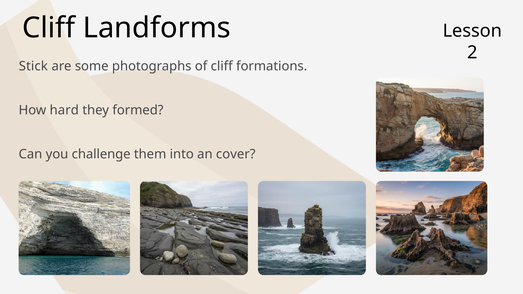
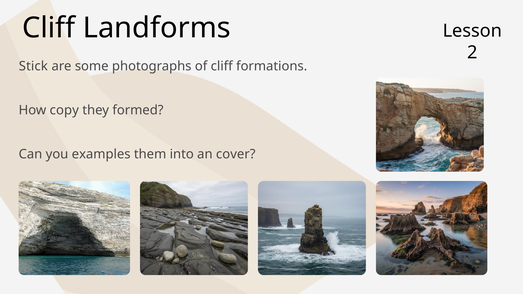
hard: hard -> copy
challenge: challenge -> examples
